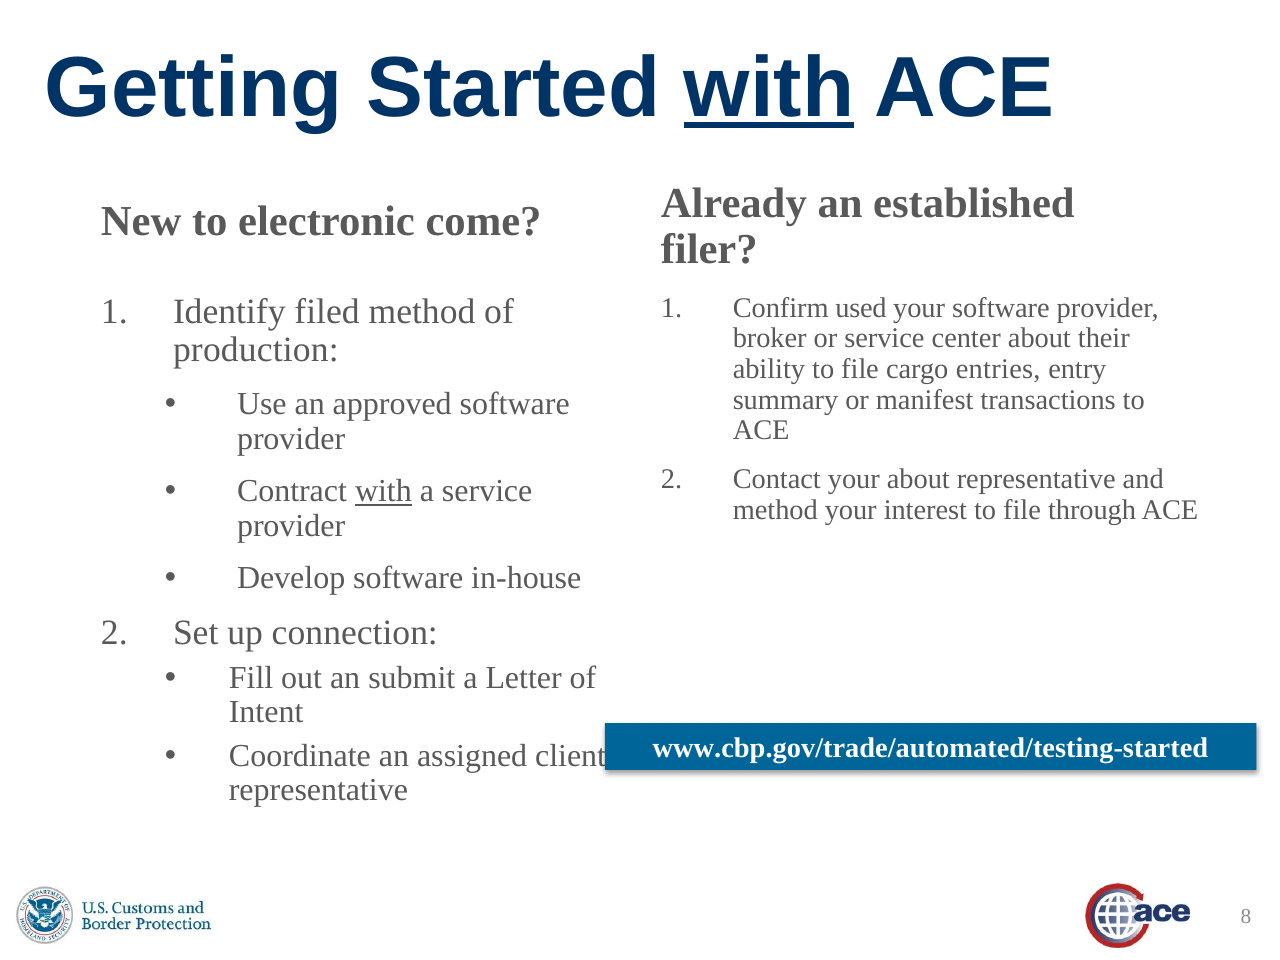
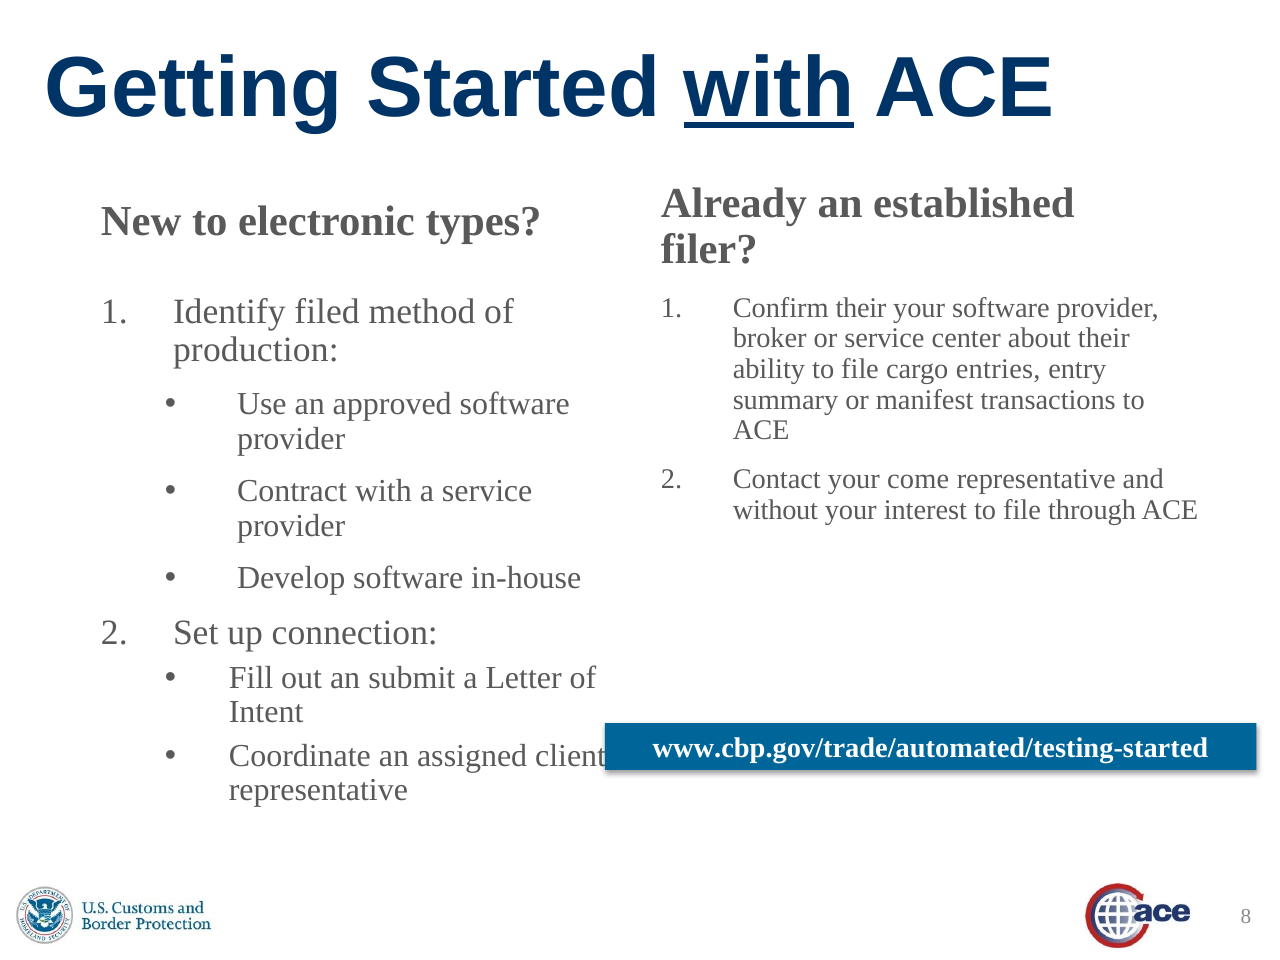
come: come -> types
Confirm used: used -> their
your about: about -> come
with at (383, 491) underline: present -> none
method at (775, 510): method -> without
